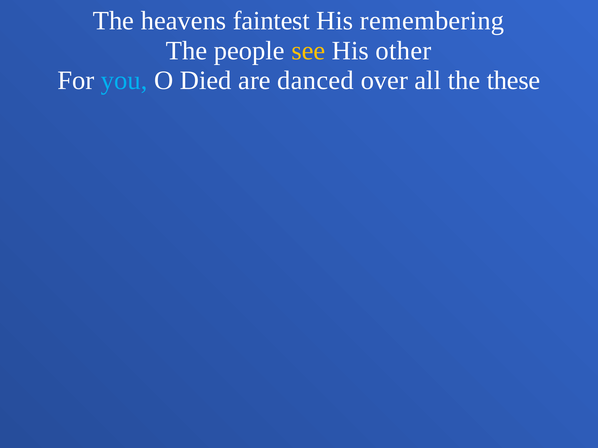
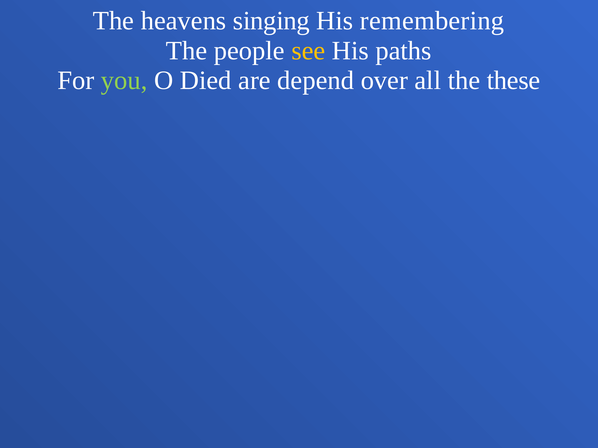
faintest: faintest -> singing
other: other -> paths
you colour: light blue -> light green
danced: danced -> depend
